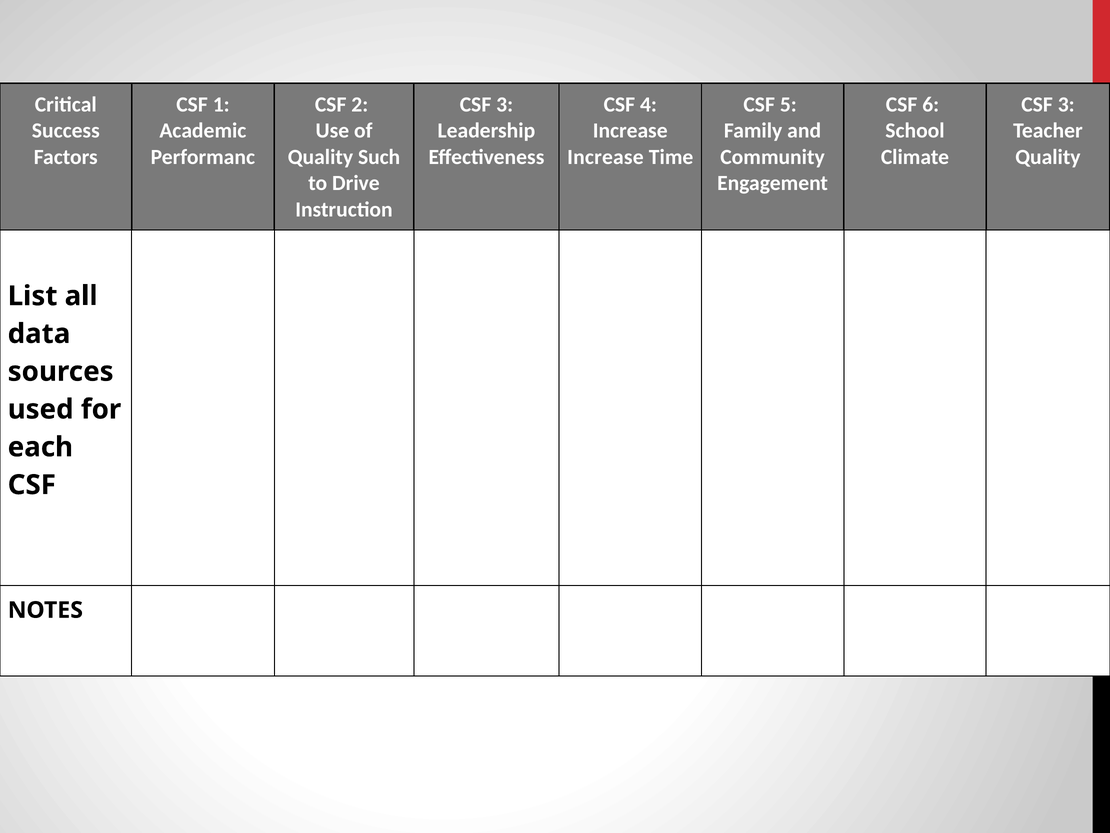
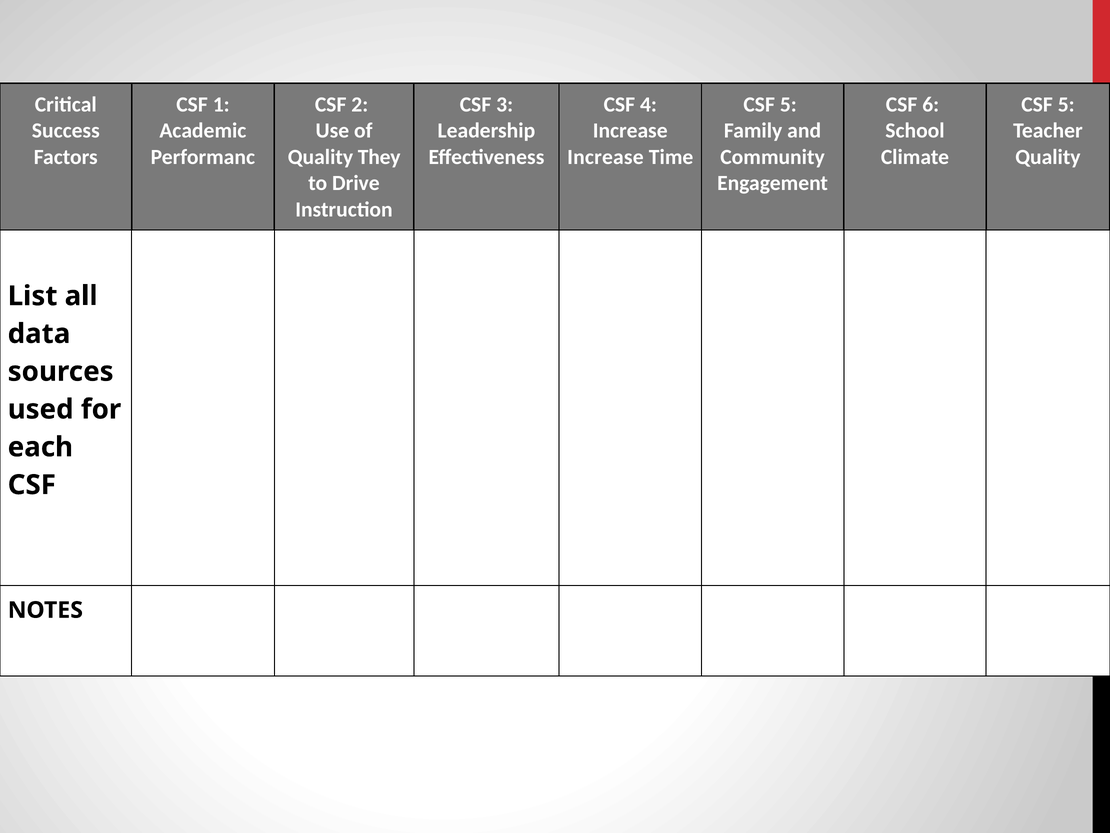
3 at (1066, 104): 3 -> 5
Such: Such -> They
